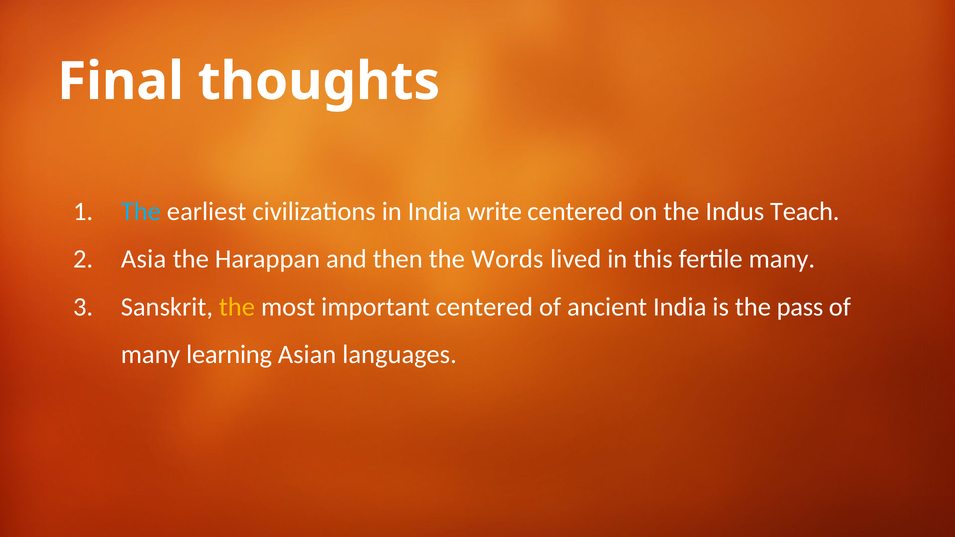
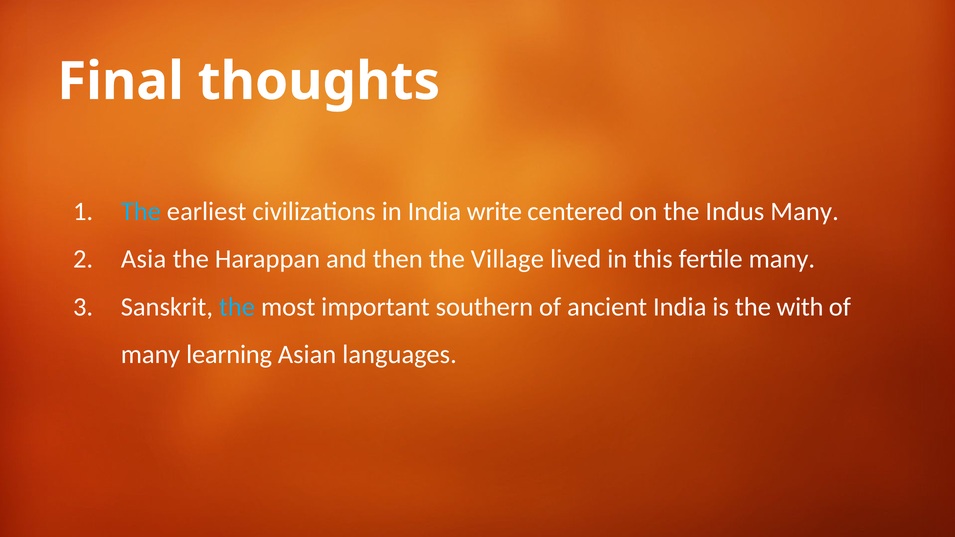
Indus Teach: Teach -> Many
Words: Words -> Village
the at (237, 307) colour: yellow -> light blue
important centered: centered -> southern
pass: pass -> with
